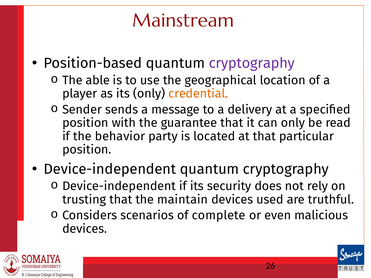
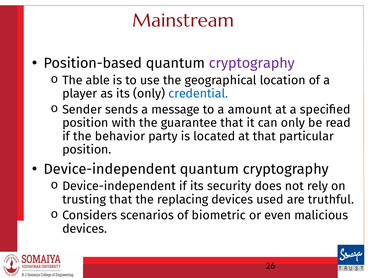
credential colour: orange -> blue
delivery: delivery -> amount
maintain: maintain -> replacing
complete: complete -> biometric
